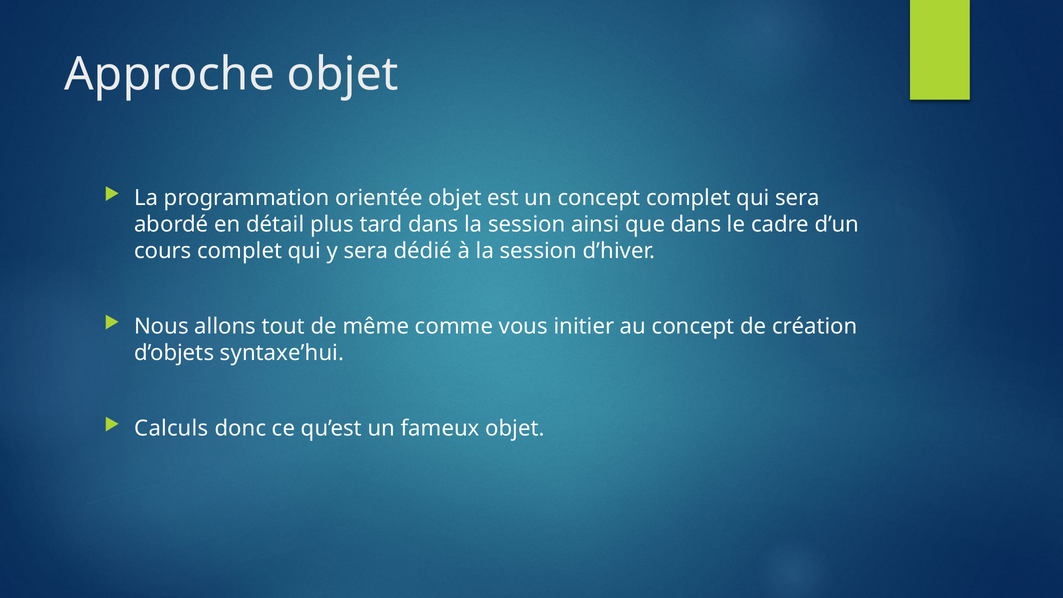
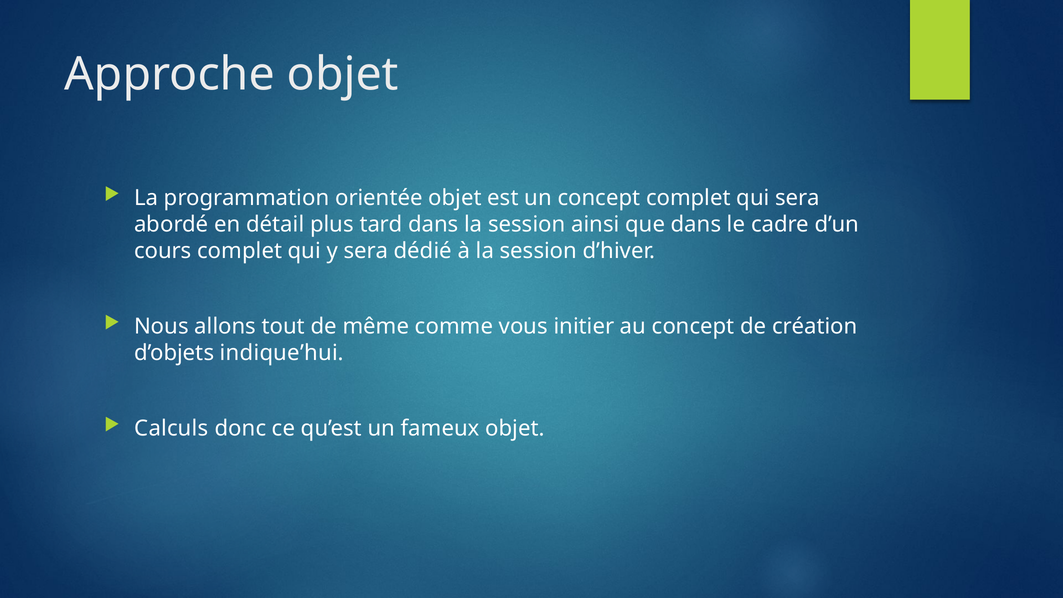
syntaxe’hui: syntaxe’hui -> indique’hui
